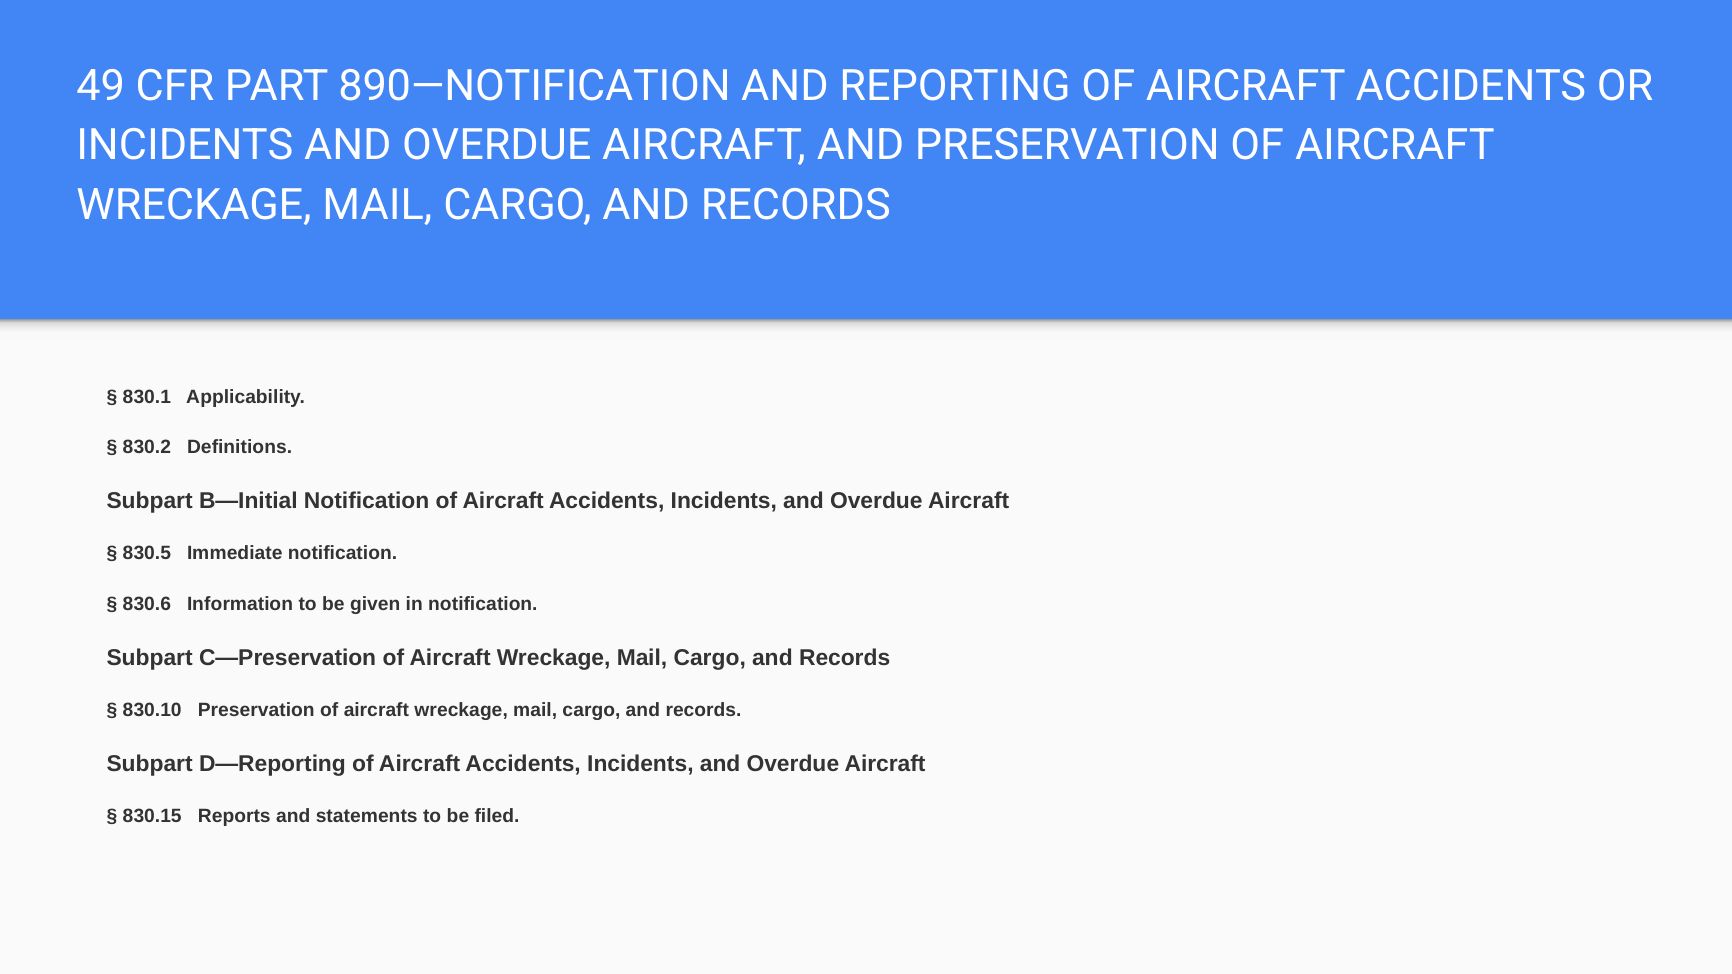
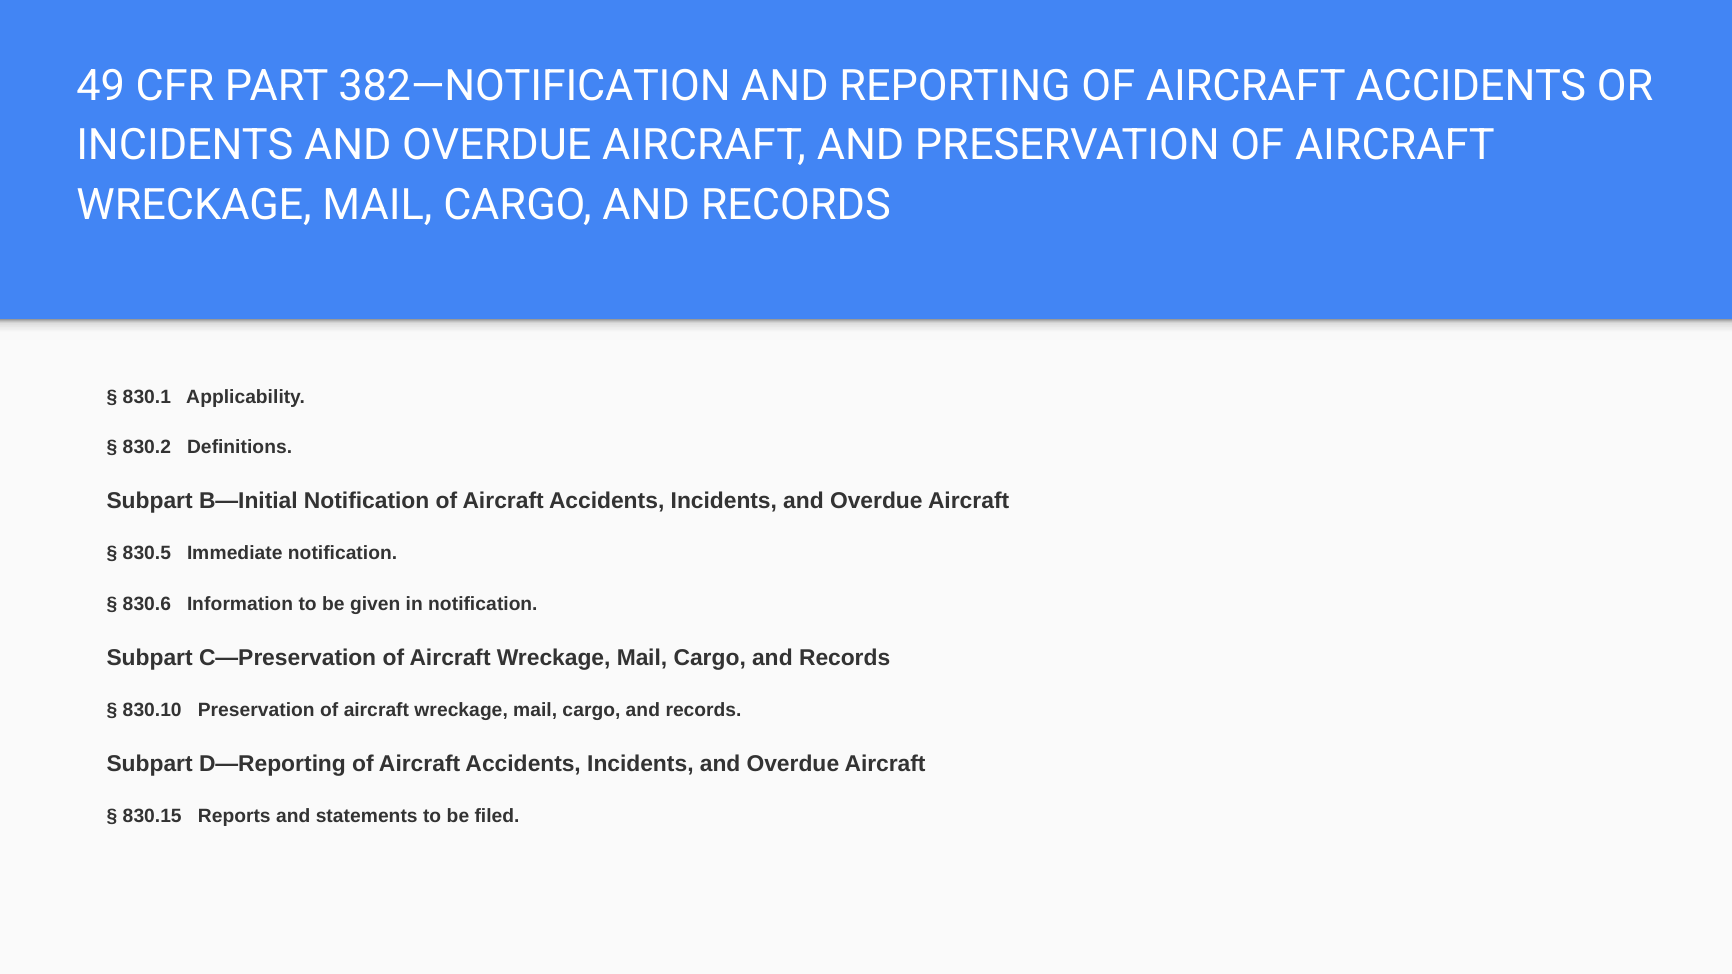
890—NOTIFICATION: 890—NOTIFICATION -> 382—NOTIFICATION
